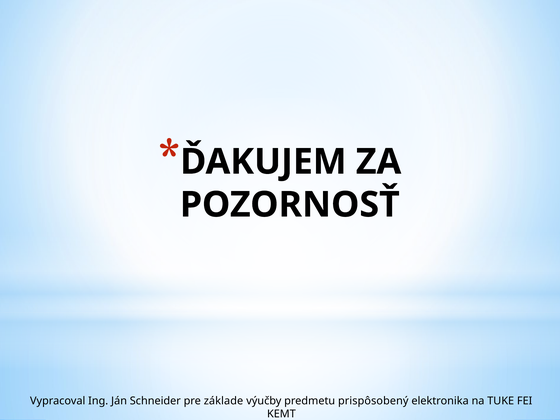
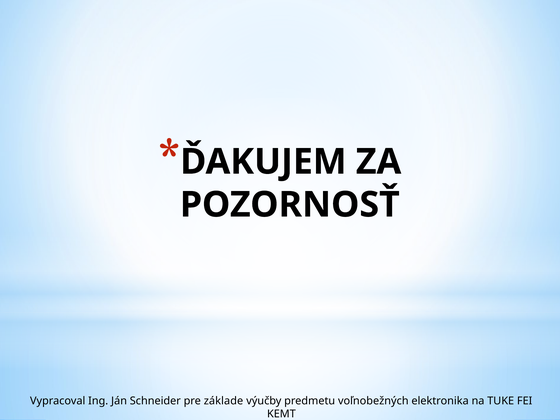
prispôsobený: prispôsobený -> voľnobežných
